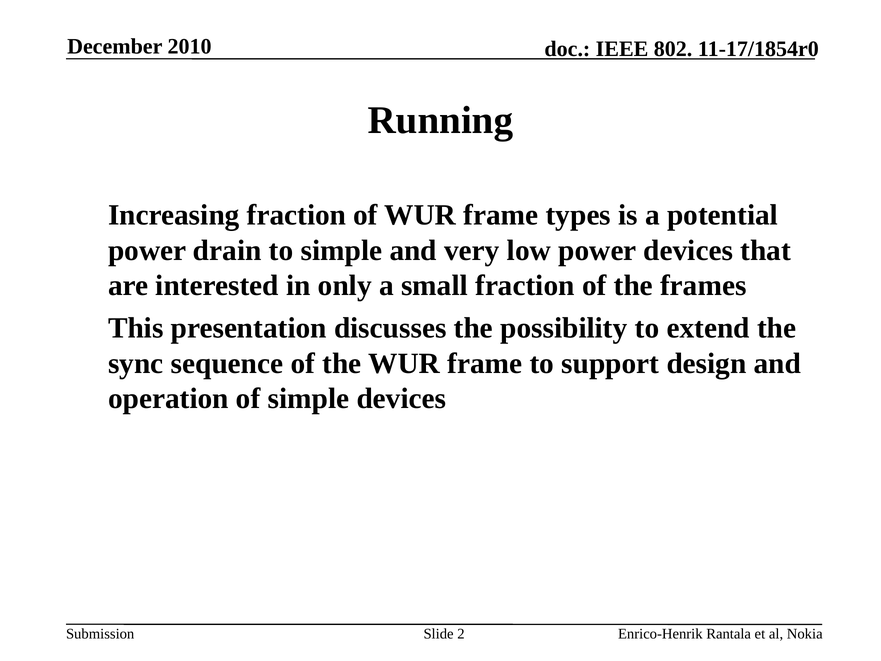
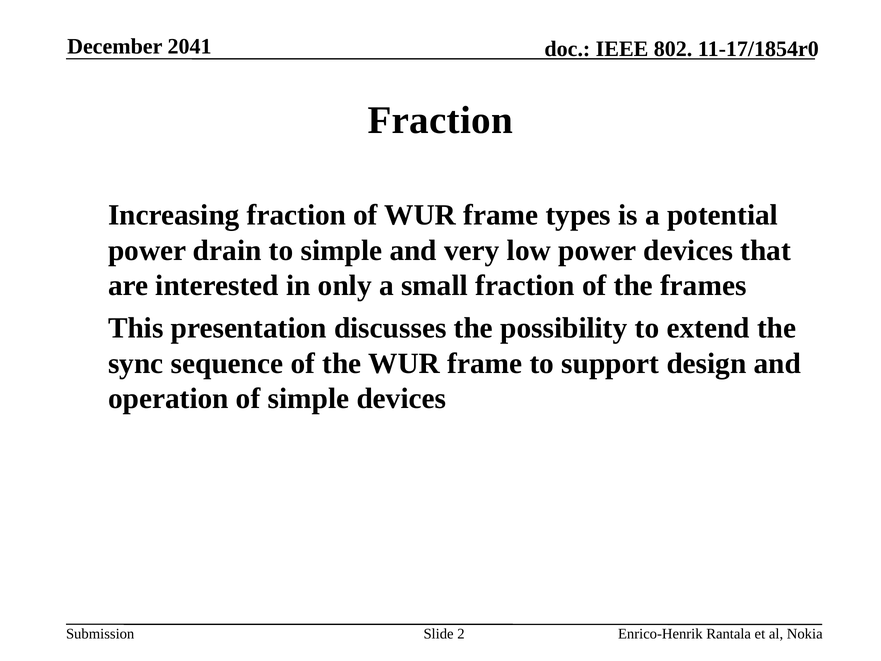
2010: 2010 -> 2041
Running at (440, 120): Running -> Fraction
